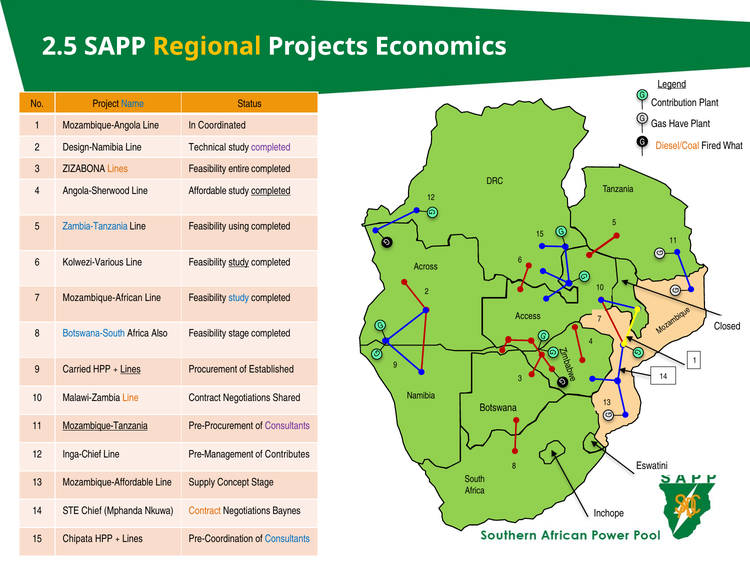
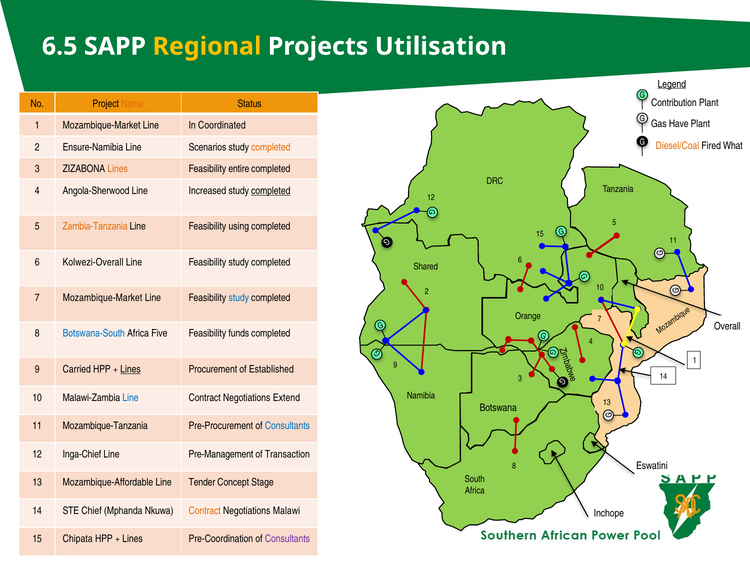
2.5: 2.5 -> 6.5
Economics: Economics -> Utilisation
Name colour: blue -> orange
1 Mozambique-Angola: Mozambique-Angola -> Mozambique-Market
Design-Namibia: Design-Namibia -> Ensure-Namibia
Technical: Technical -> Scenarios
completed at (271, 148) colour: purple -> orange
Affordable: Affordable -> Increased
Zambia-Tanzania colour: blue -> orange
Kolwezi-Various: Kolwezi-Various -> Kolwezi-Overall
study at (239, 262) underline: present -> none
Across: Across -> Shared
7 Mozambique-African: Mozambique-African -> Mozambique-Market
Access: Access -> Orange
Closed: Closed -> Overall
Also: Also -> Five
Feasibility stage: stage -> funds
Line at (131, 398) colour: orange -> blue
Shared: Shared -> Extend
Mozambique-Tanzania underline: present -> none
Consultants at (287, 426) colour: purple -> blue
Contributes: Contributes -> Transaction
Supply: Supply -> Tender
Baynes: Baynes -> Malawi
Consultants at (287, 540) colour: blue -> purple
